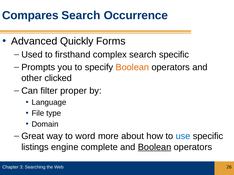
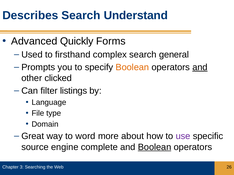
Compares: Compares -> Describes
Occurrence: Occurrence -> Understand
search specific: specific -> general
and at (200, 67) underline: none -> present
proper: proper -> listings
use colour: blue -> purple
listings: listings -> source
